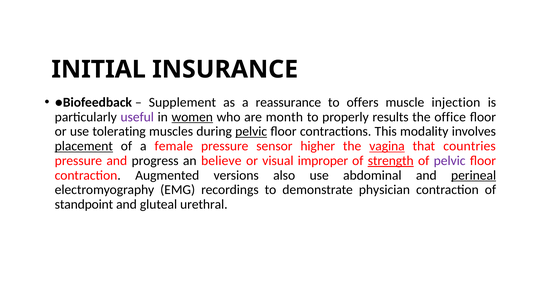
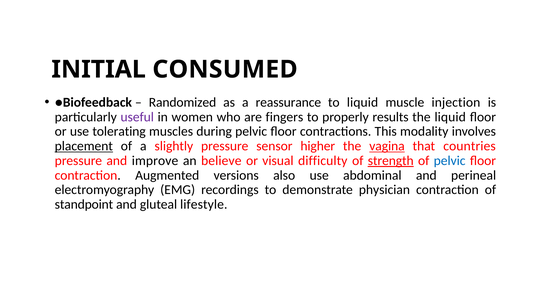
INSURANCE: INSURANCE -> CONSUMED
Supplement: Supplement -> Randomized
to offers: offers -> liquid
women underline: present -> none
month: month -> fingers
the office: office -> liquid
pelvic at (251, 132) underline: present -> none
female: female -> slightly
progress: progress -> improve
improper: improper -> difficulty
pelvic at (450, 161) colour: purple -> blue
perineal underline: present -> none
urethral: urethral -> lifestyle
